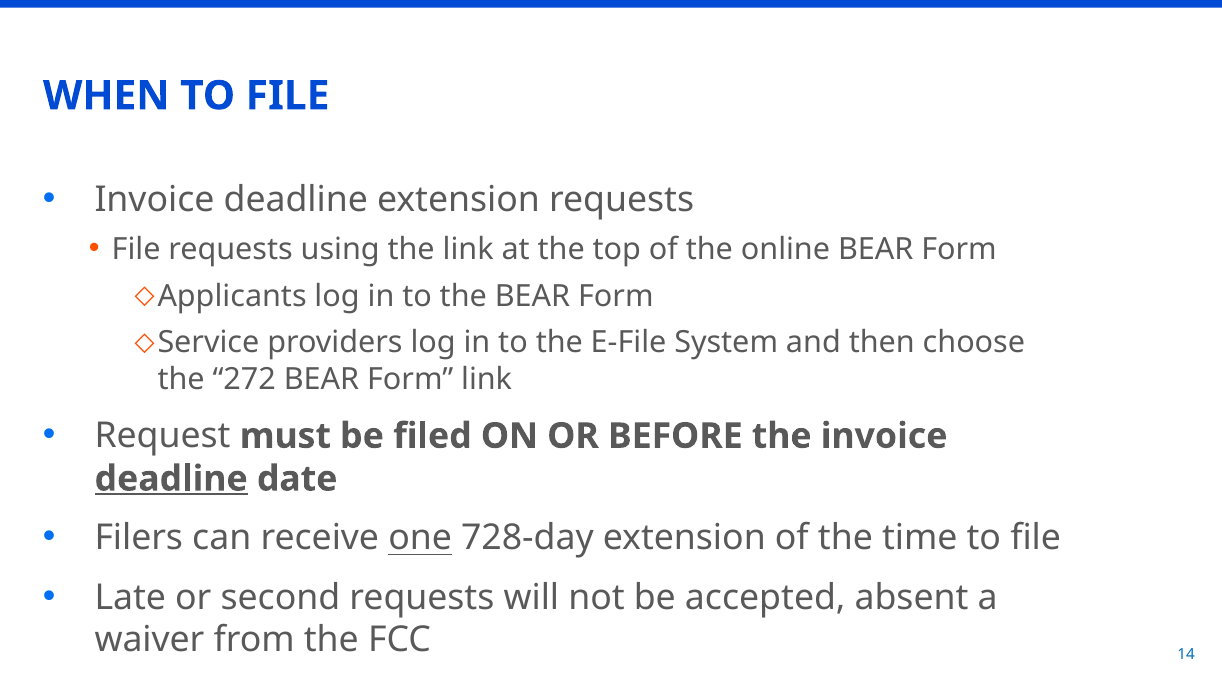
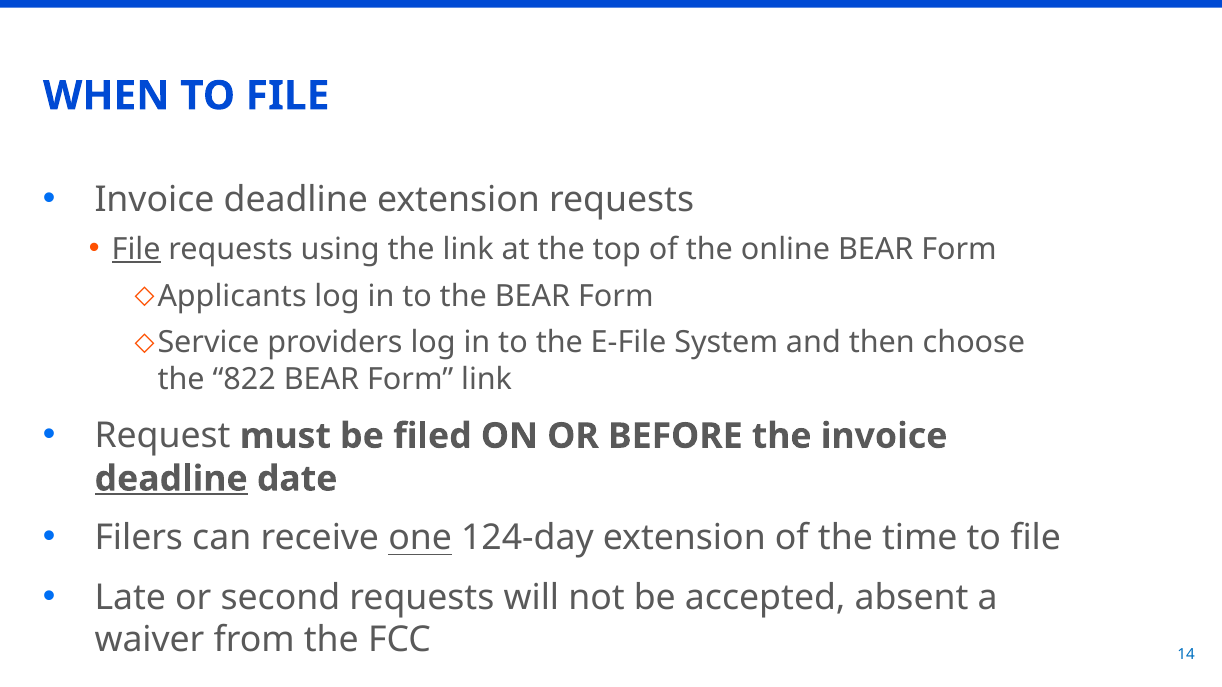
File at (136, 249) underline: none -> present
272: 272 -> 822
728-day: 728-day -> 124-day
